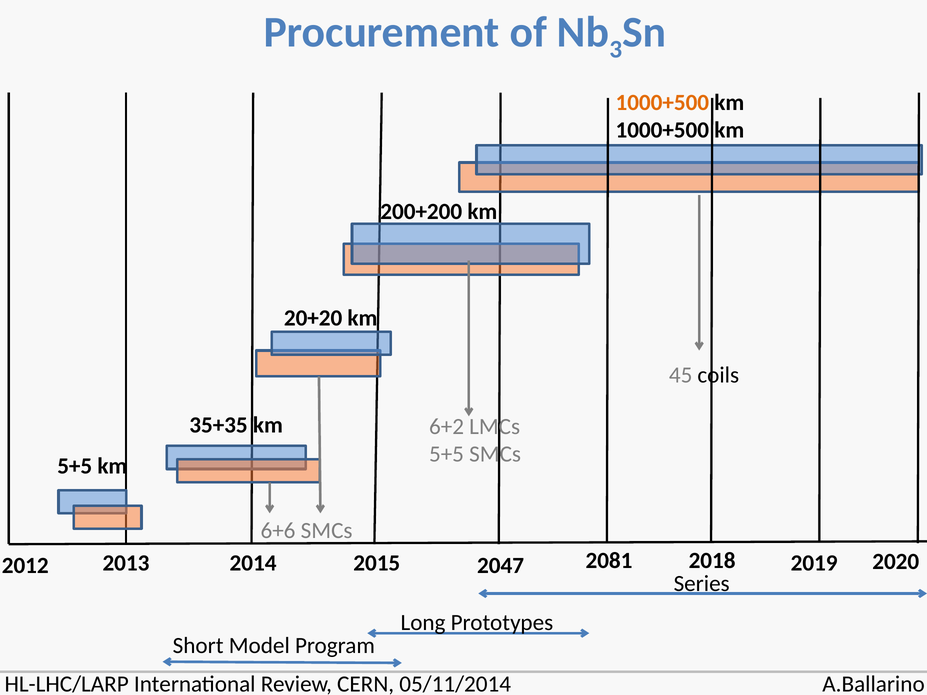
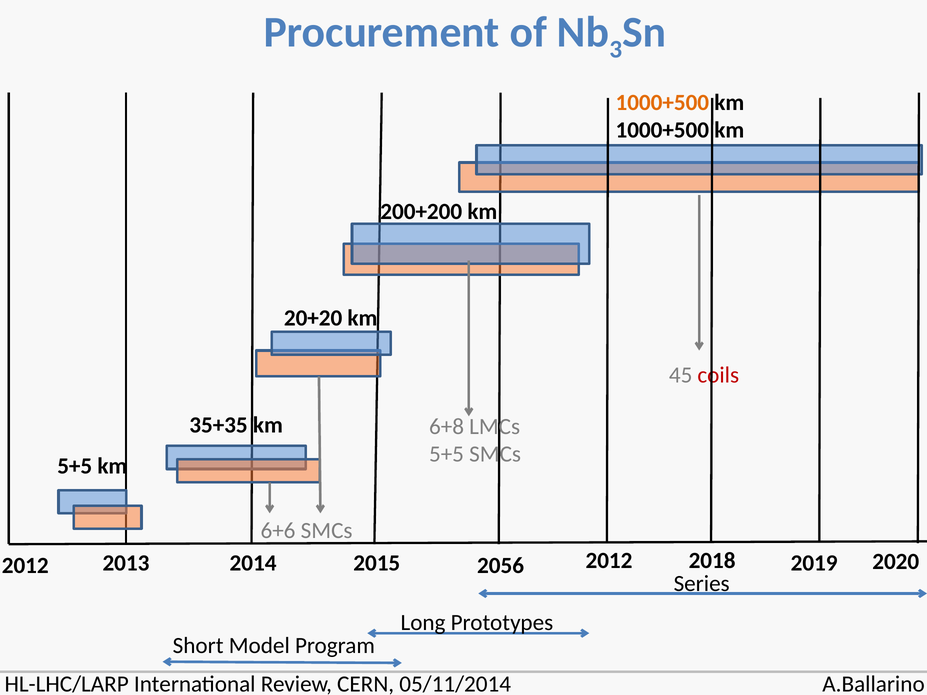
coils colour: black -> red
6+2: 6+2 -> 6+8
2081 at (609, 561): 2081 -> 2012
2047: 2047 -> 2056
